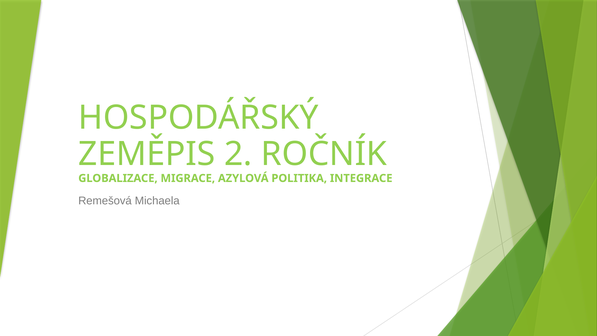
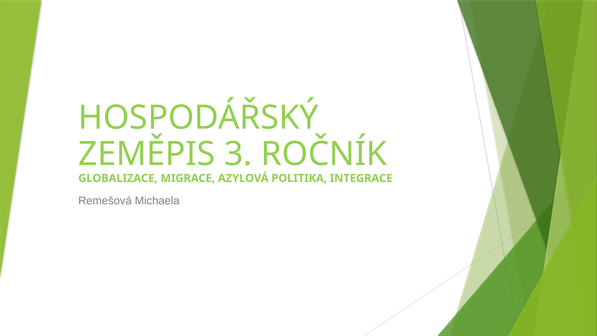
2: 2 -> 3
